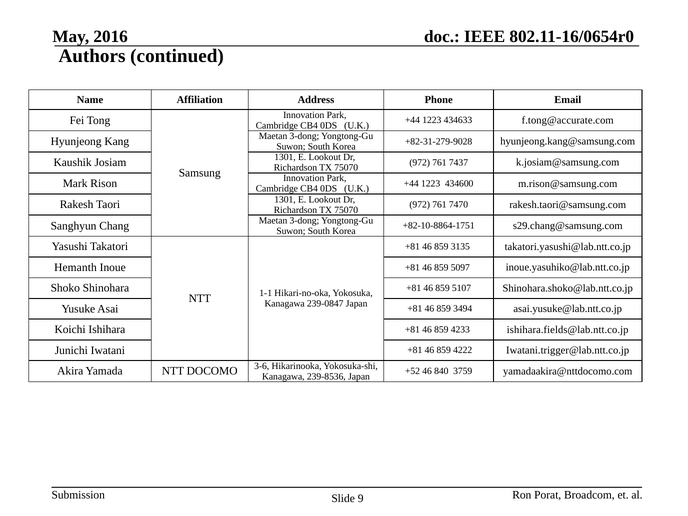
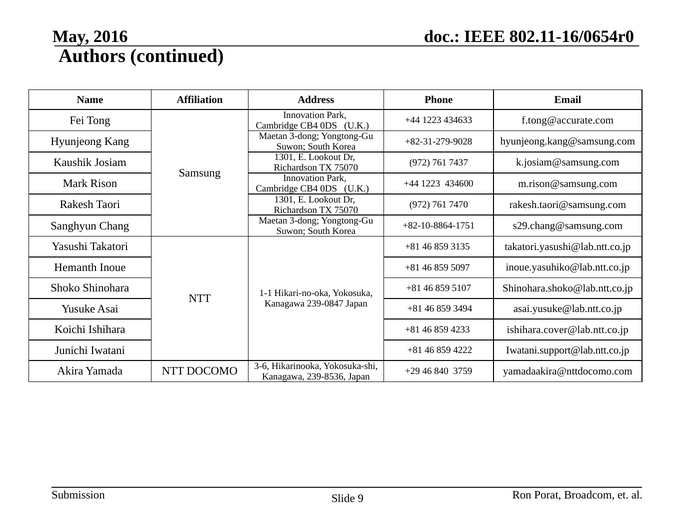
ishihara.fields@lab.ntt.co.jp: ishihara.fields@lab.ntt.co.jp -> ishihara.cover@lab.ntt.co.jp
Iwatani.trigger@lab.ntt.co.jp: Iwatani.trigger@lab.ntt.co.jp -> Iwatani.support@lab.ntt.co.jp
+52: +52 -> +29
